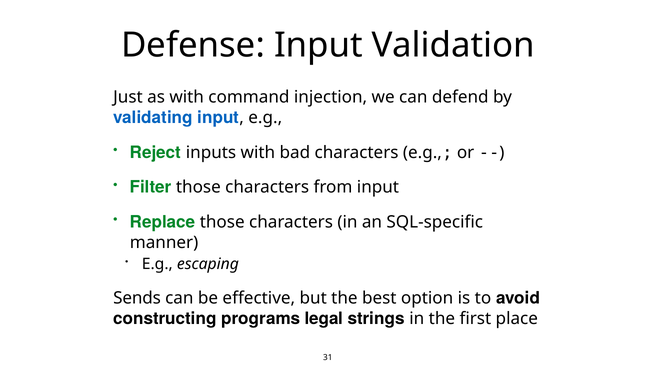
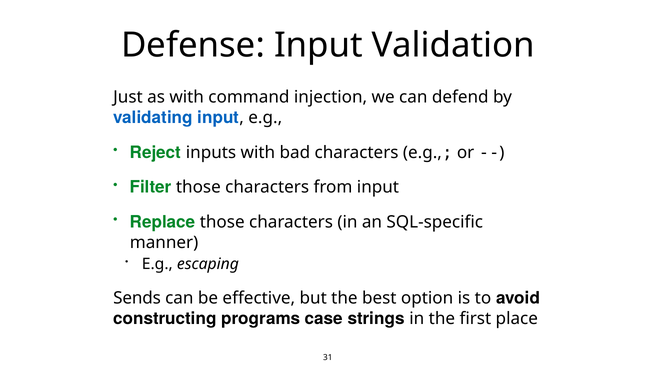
legal: legal -> case
